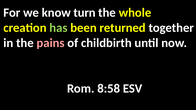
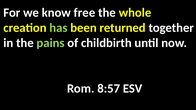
turn: turn -> free
pains colour: pink -> light green
8:58: 8:58 -> 8:57
